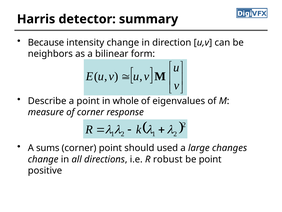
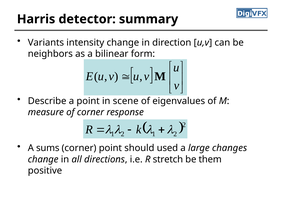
Because: Because -> Variants
whole: whole -> scene
robust: robust -> stretch
be point: point -> them
